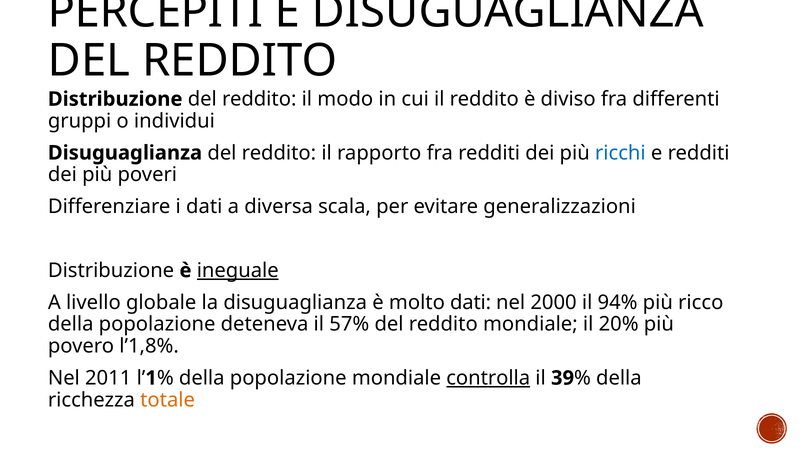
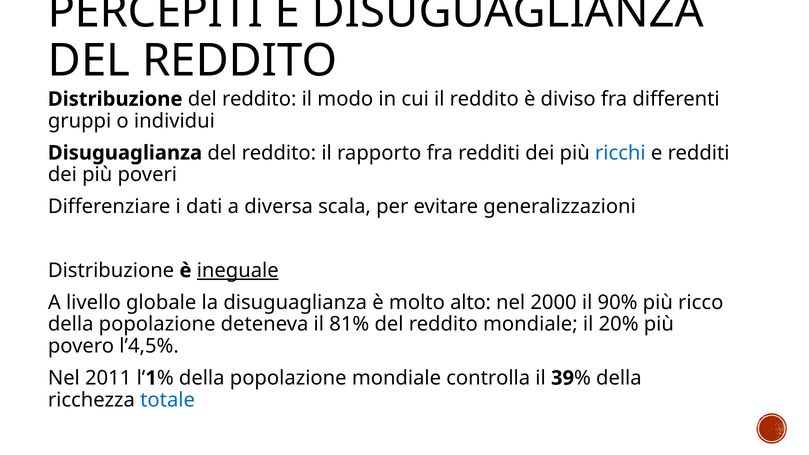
molto dati: dati -> alto
94%: 94% -> 90%
57%: 57% -> 81%
l’1,8%: l’1,8% -> l’4,5%
controlla underline: present -> none
totale colour: orange -> blue
